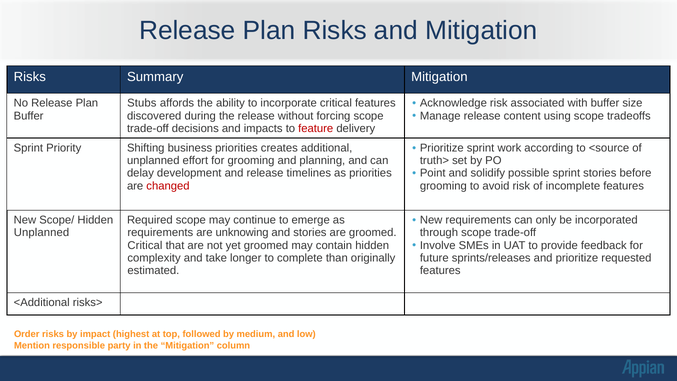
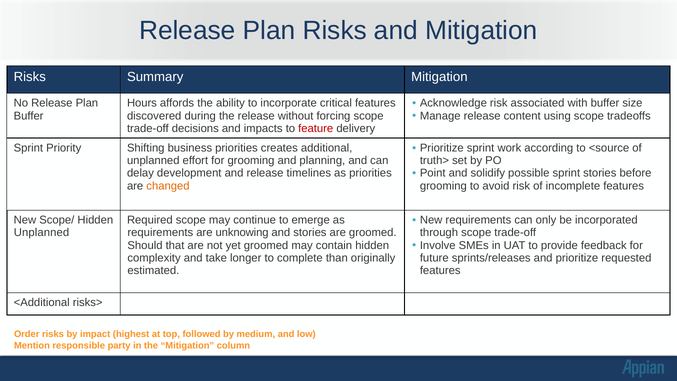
Stubs: Stubs -> Hours
changed colour: red -> orange
Critical at (145, 245): Critical -> Should
